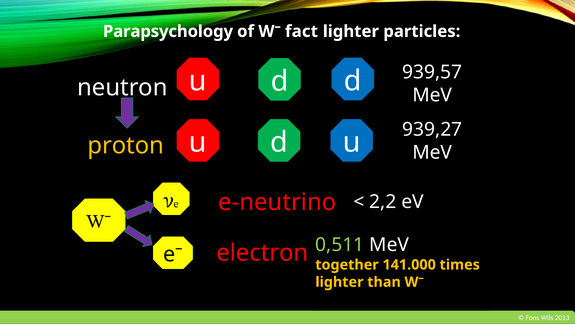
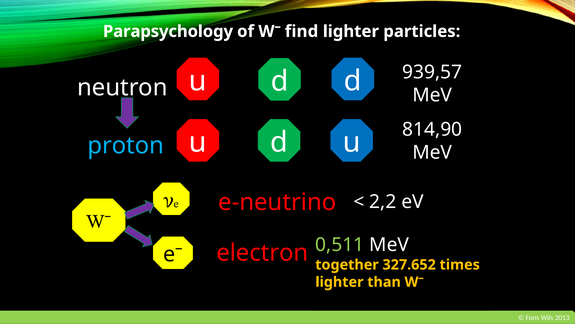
fact: fact -> find
939,27: 939,27 -> 814,90
proton colour: yellow -> light blue
141.000: 141.000 -> 327.652
